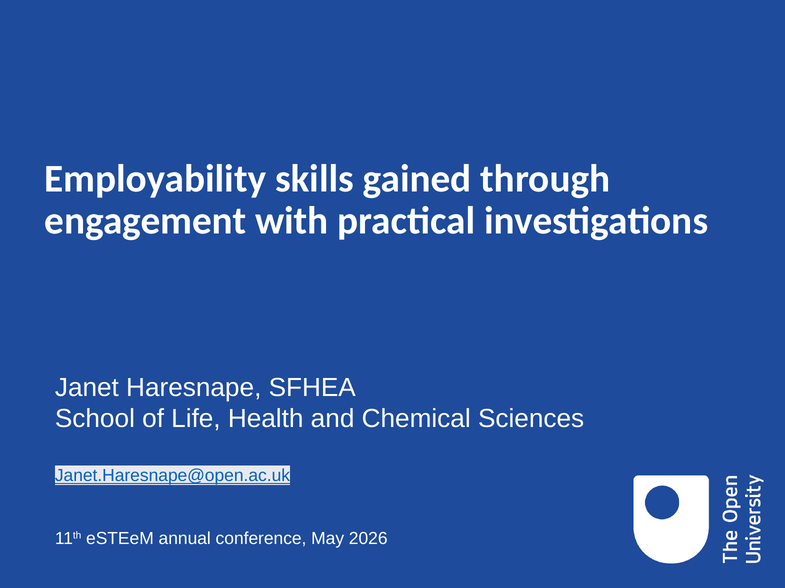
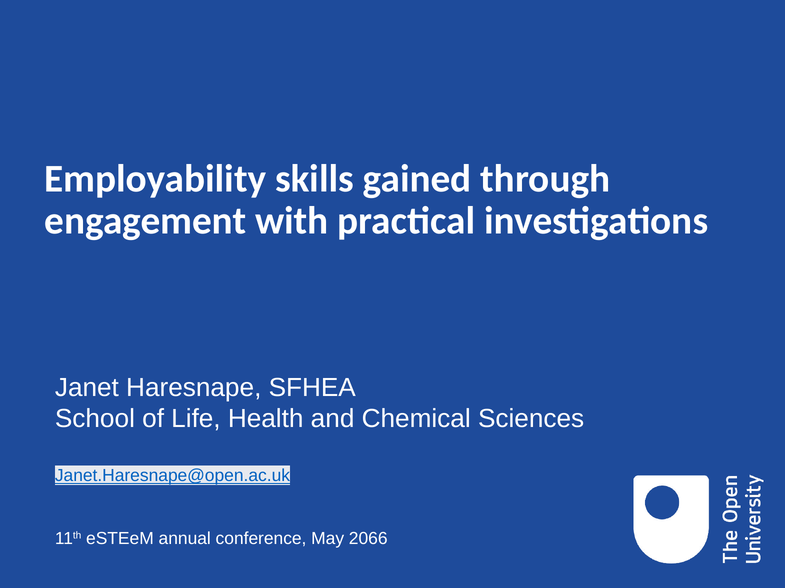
2026: 2026 -> 2066
